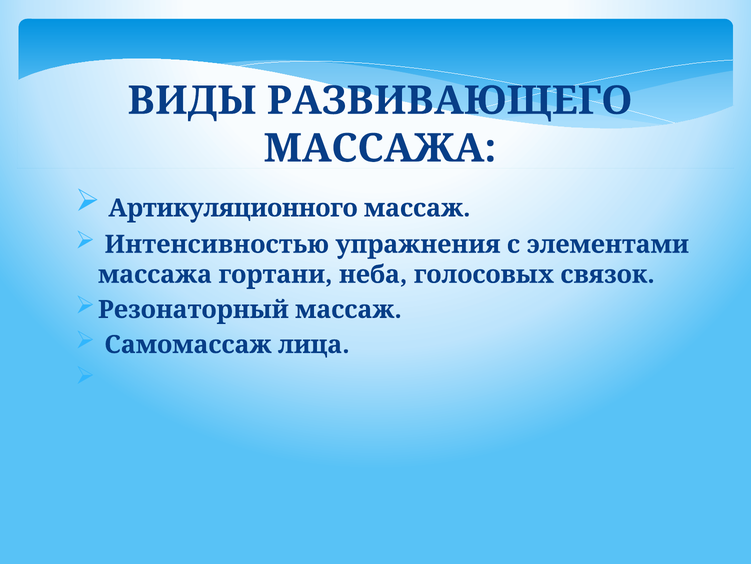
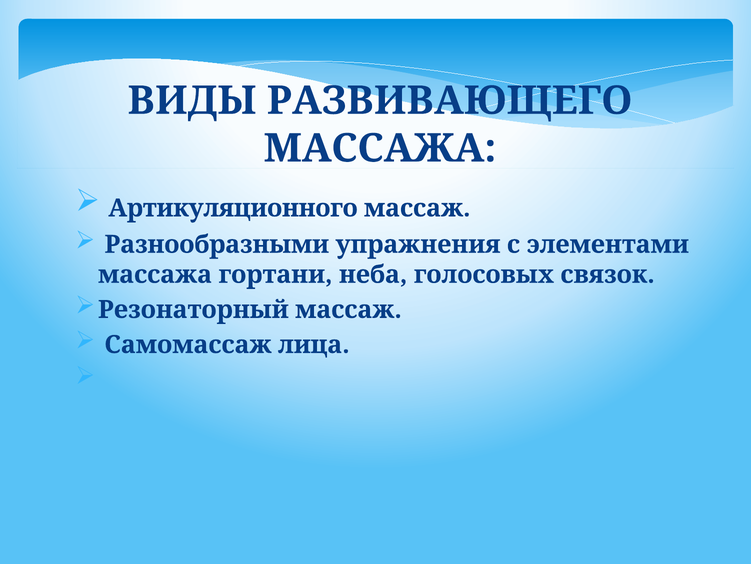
Интенсивностью: Интенсивностью -> Разнообразными
